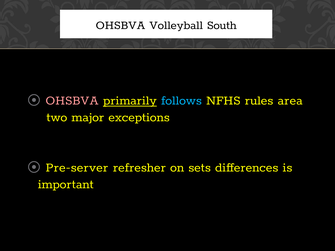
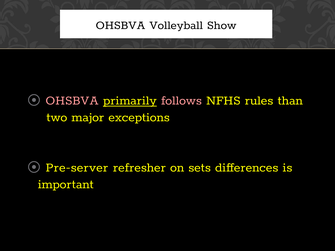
South: South -> Show
follows colour: light blue -> pink
area: area -> than
